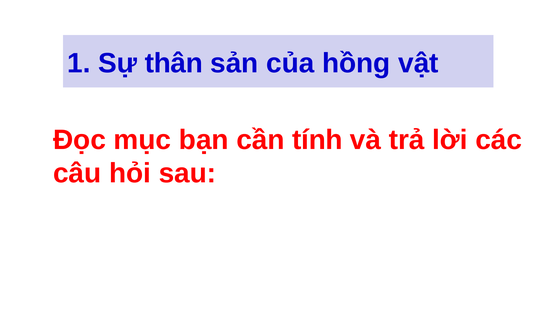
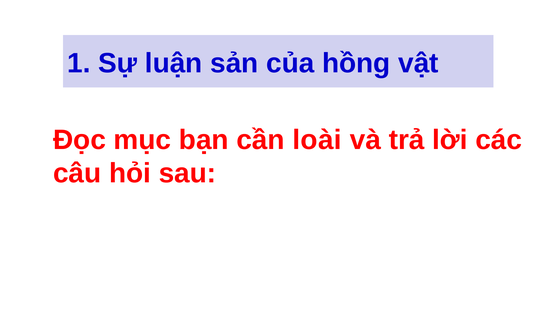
thân: thân -> luận
tính: tính -> loài
